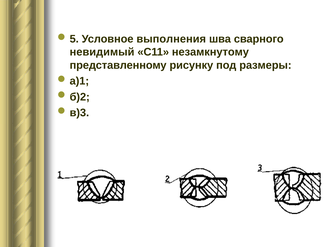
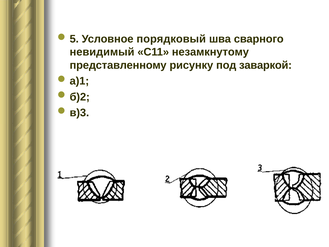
выполнения: выполнения -> порядковый
размеры: размеры -> заваркой
